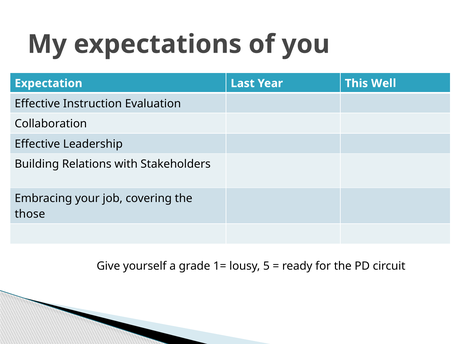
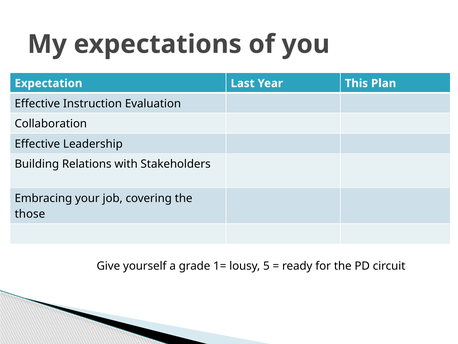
Well: Well -> Plan
